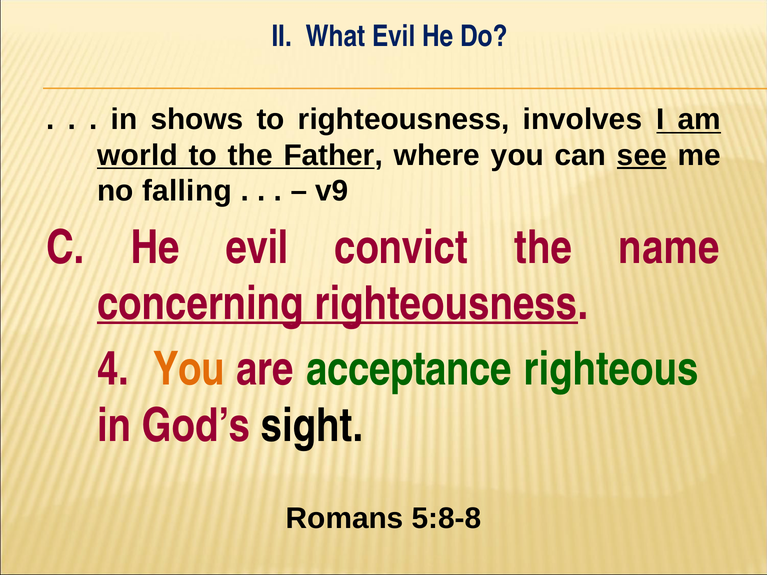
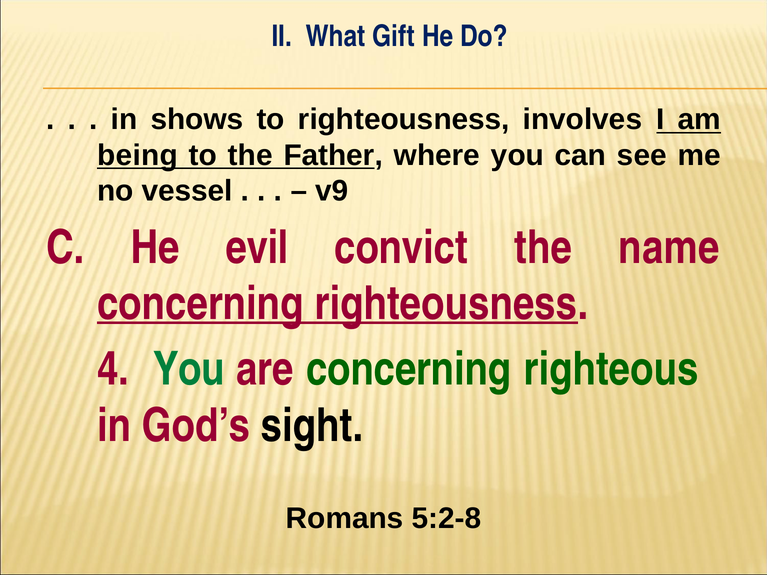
What Evil: Evil -> Gift
world: world -> being
see underline: present -> none
falling: falling -> vessel
You at (189, 370) colour: orange -> green
are acceptance: acceptance -> concerning
5:8-8: 5:8-8 -> 5:2-8
